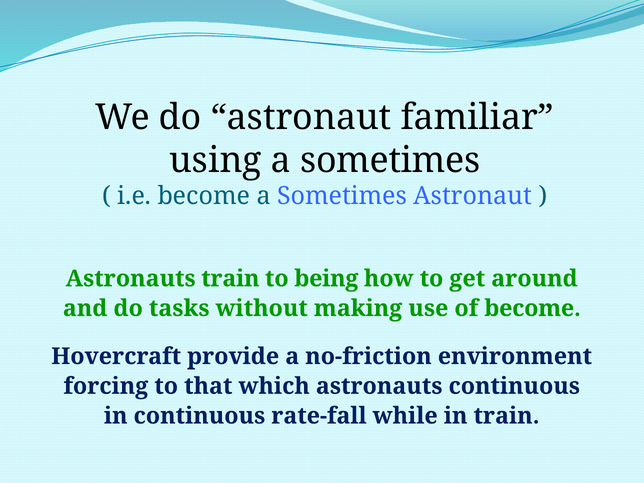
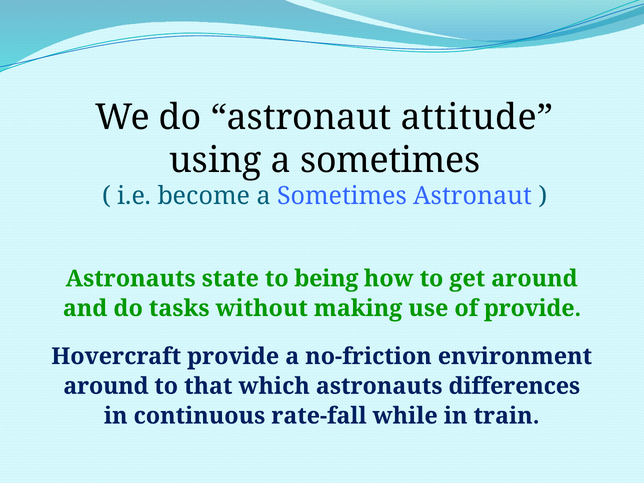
familiar: familiar -> attitude
Astronauts train: train -> state
of become: become -> provide
forcing at (106, 386): forcing -> around
astronauts continuous: continuous -> differences
